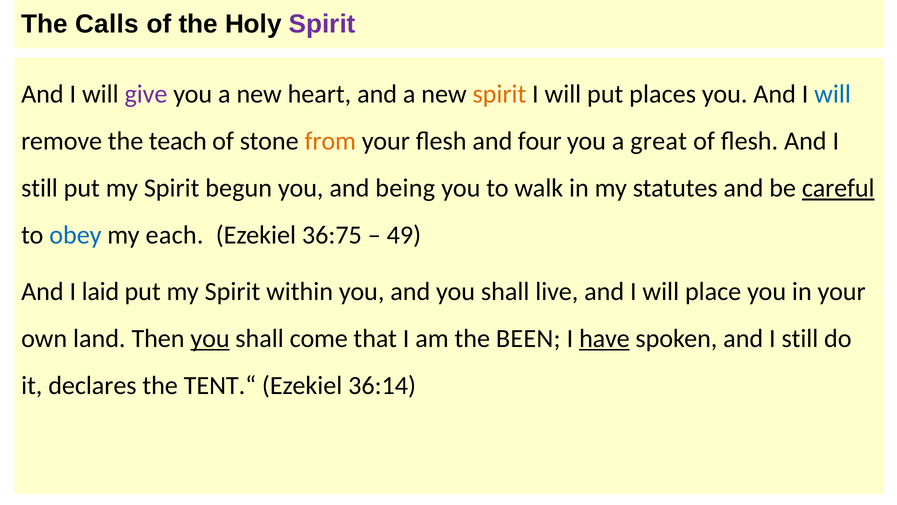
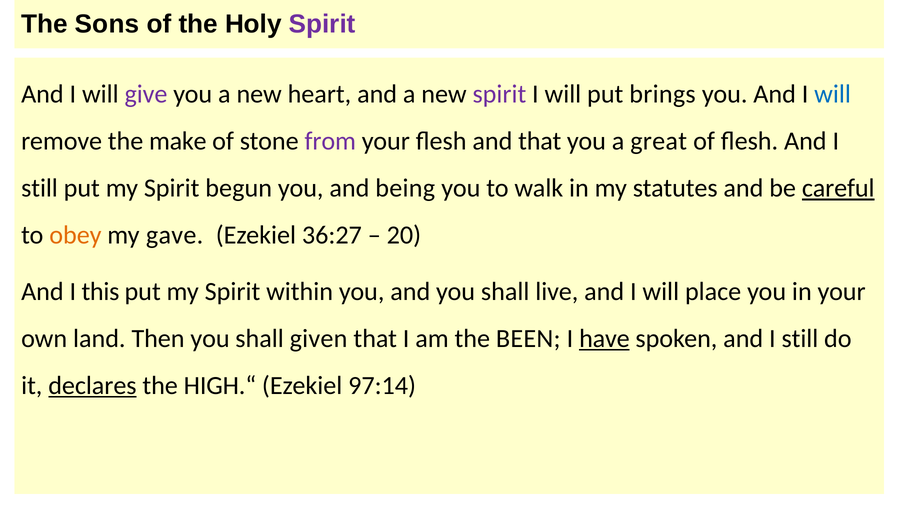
Calls: Calls -> Sons
spirit at (499, 94) colour: orange -> purple
places: places -> brings
teach: teach -> make
from colour: orange -> purple
and four: four -> that
obey colour: blue -> orange
each: each -> gave
36:75: 36:75 -> 36:27
49: 49 -> 20
laid: laid -> this
you at (210, 338) underline: present -> none
come: come -> given
declares underline: none -> present
TENT.“: TENT.“ -> HIGH.“
36:14: 36:14 -> 97:14
